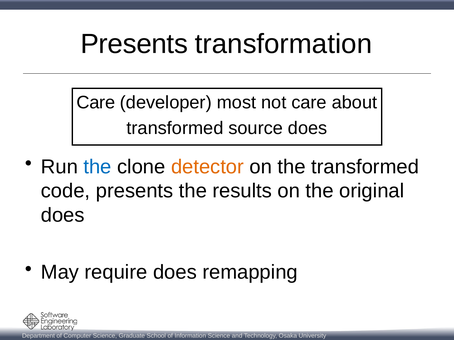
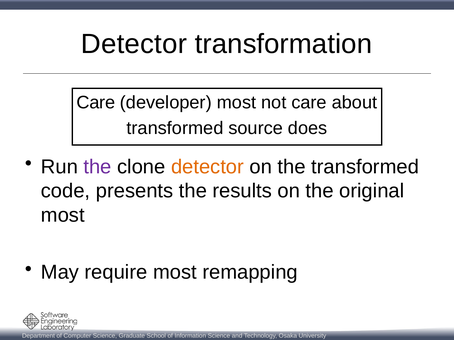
Presents at (134, 44): Presents -> Detector
the at (97, 167) colour: blue -> purple
does at (63, 215): does -> most
require does: does -> most
